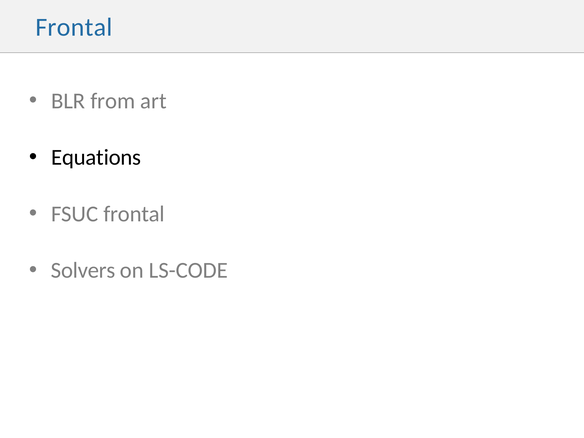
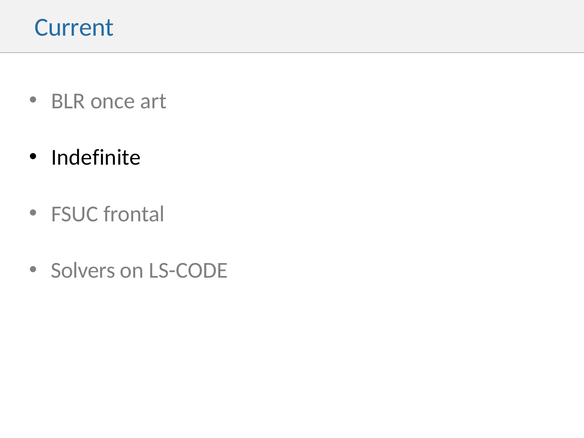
Frontal at (74, 27): Frontal -> Current
from: from -> once
Equations: Equations -> Indefinite
